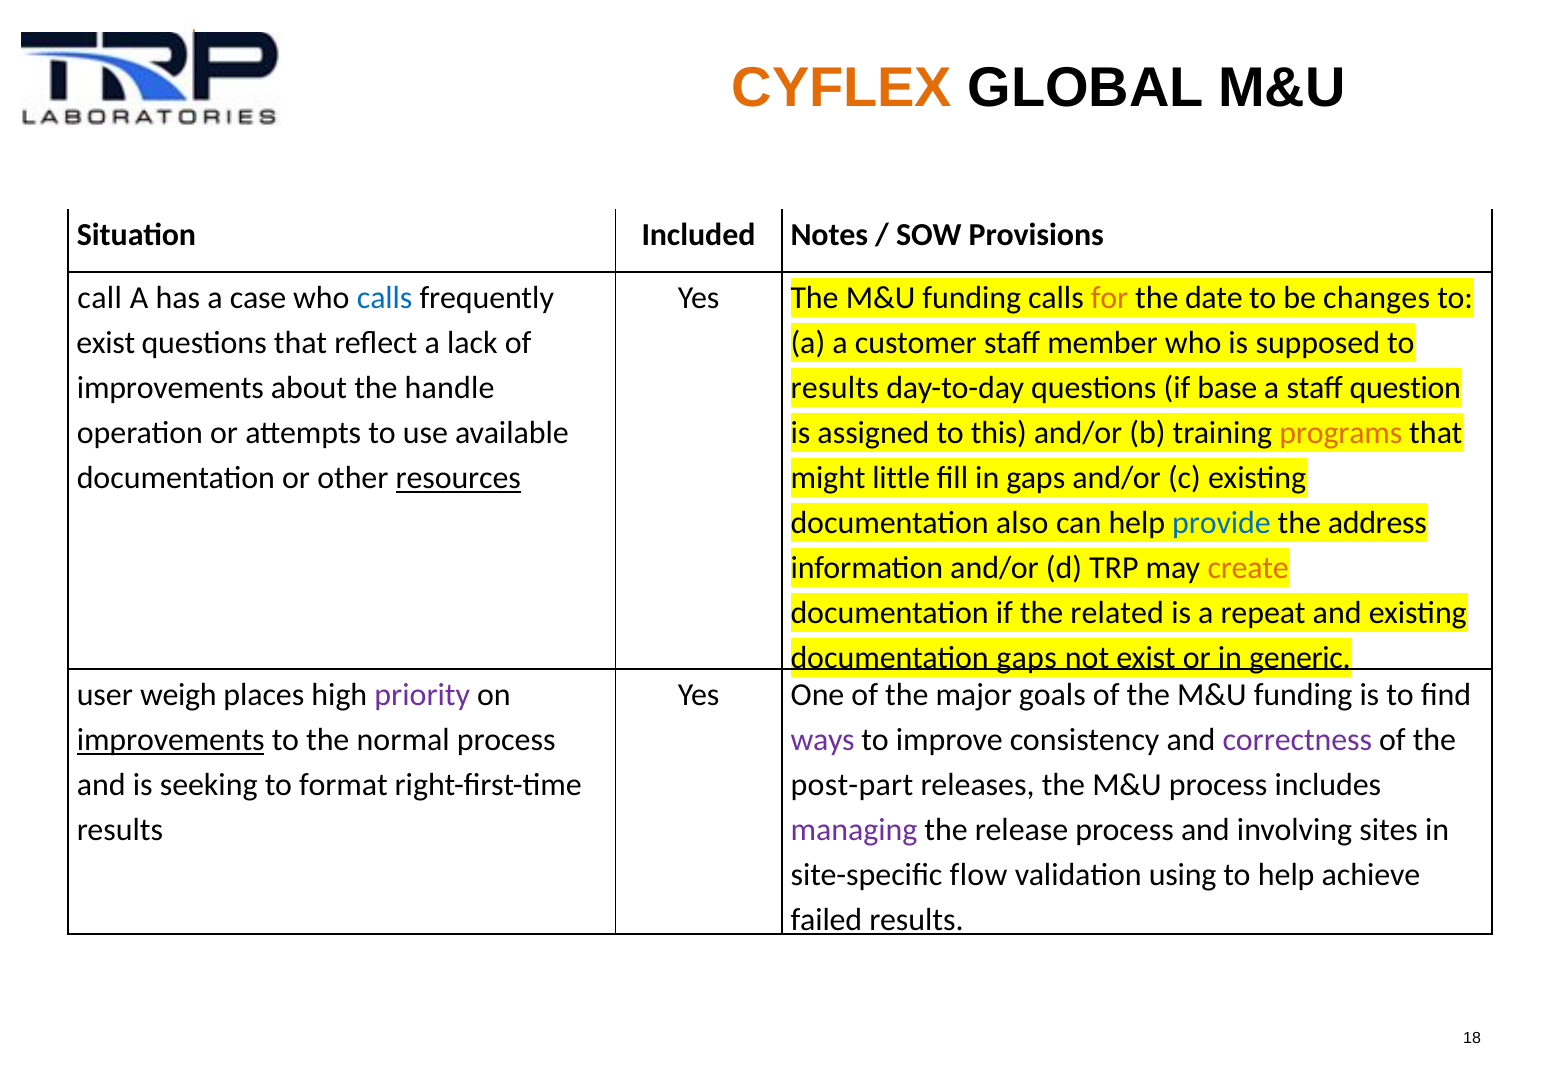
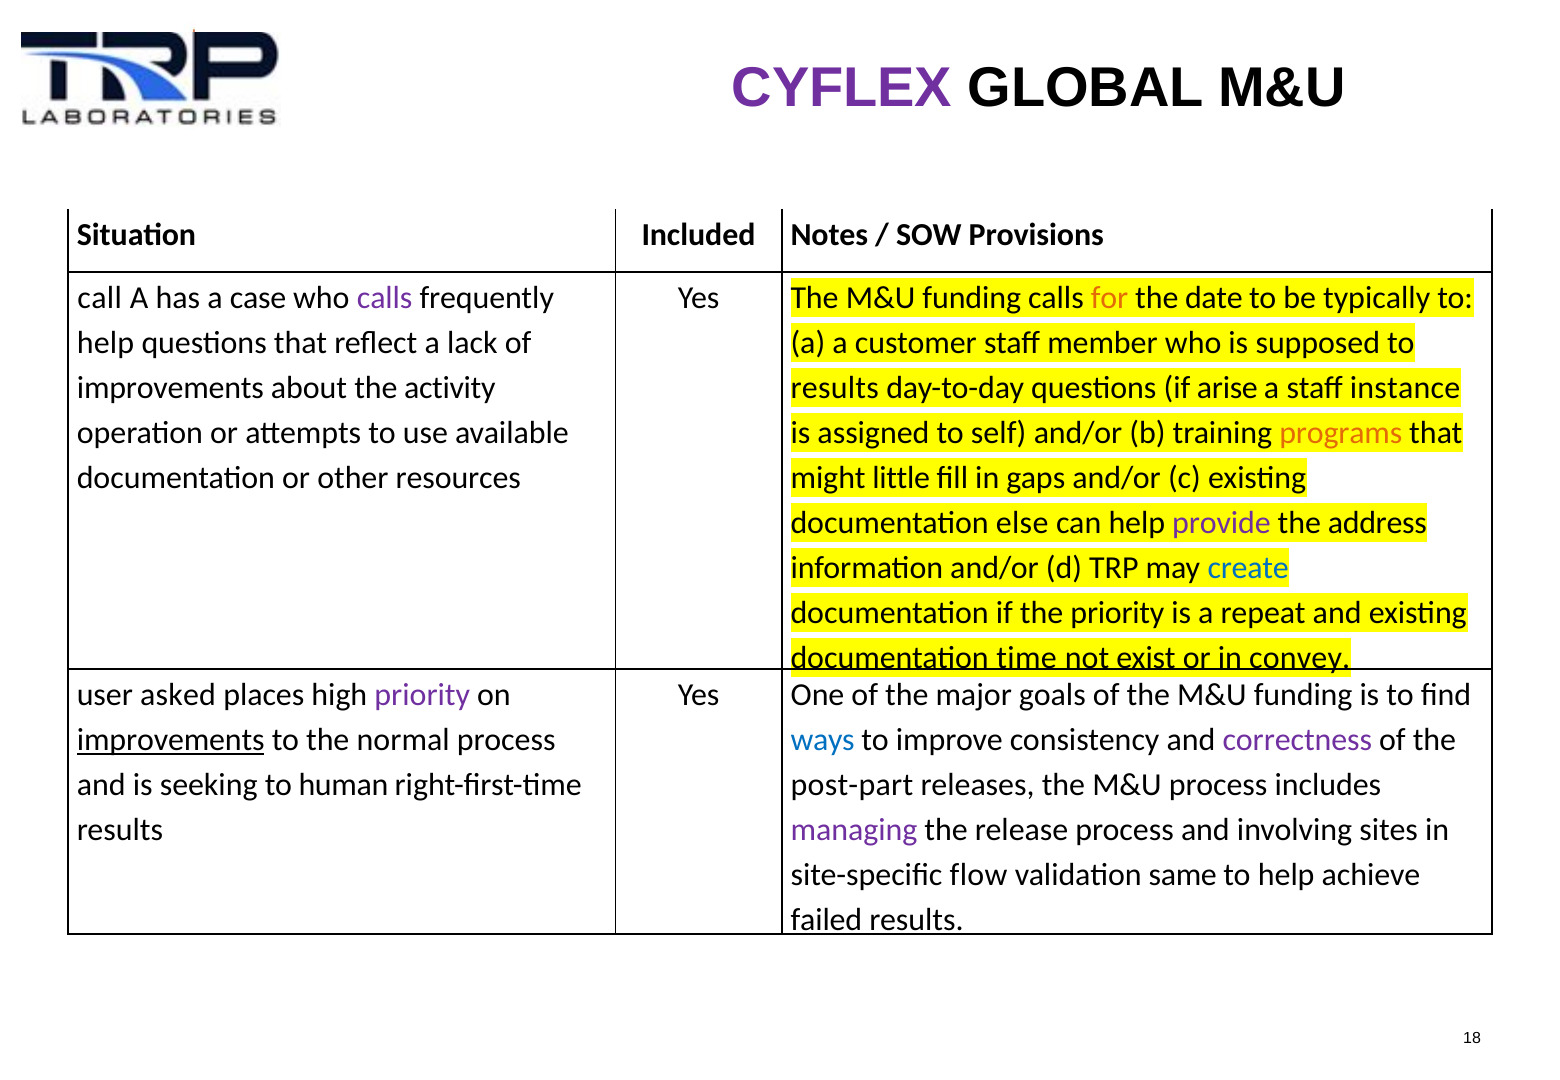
CYFLEX colour: orange -> purple
calls at (385, 298) colour: blue -> purple
changes: changes -> typically
exist at (106, 343): exist -> help
handle: handle -> activity
base: base -> arise
question: question -> instance
this: this -> self
resources underline: present -> none
also: also -> else
provide colour: blue -> purple
create colour: orange -> blue
the related: related -> priority
documentation gaps: gaps -> time
generic: generic -> convey
weigh: weigh -> asked
ways colour: purple -> blue
format: format -> human
using: using -> same
